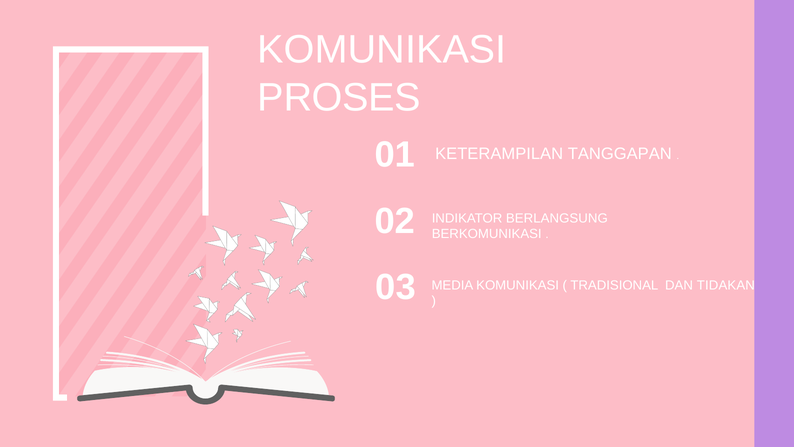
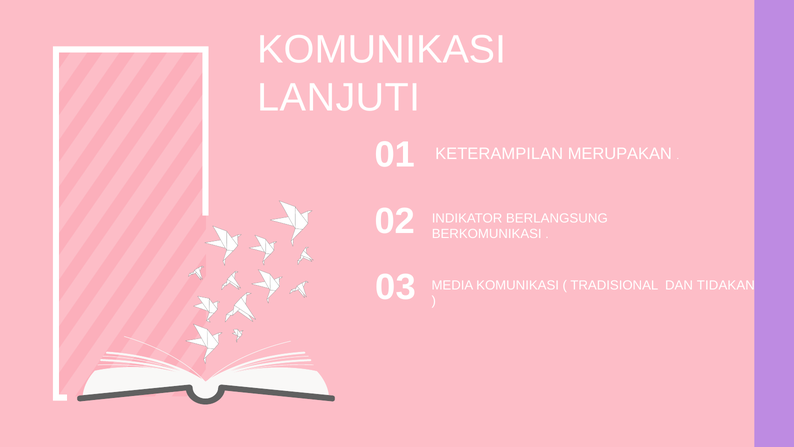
PROSES: PROSES -> LANJUTI
TANGGAPAN: TANGGAPAN -> MERUPAKAN
